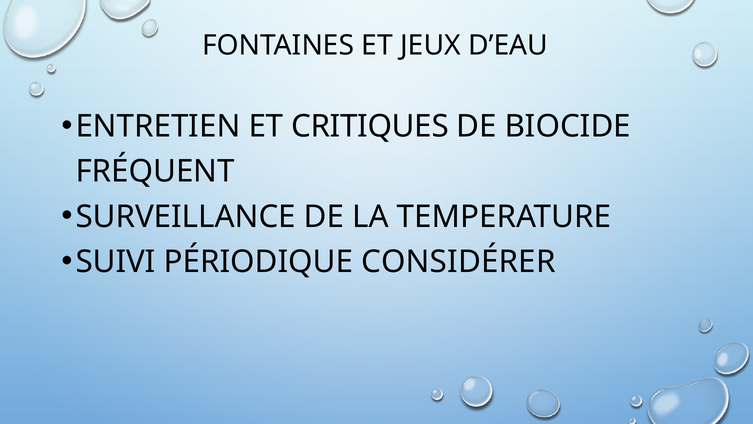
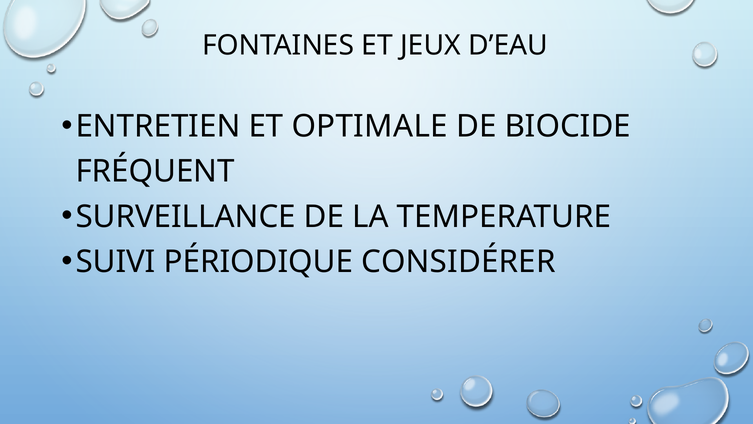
CRITIQUES: CRITIQUES -> OPTIMALE
